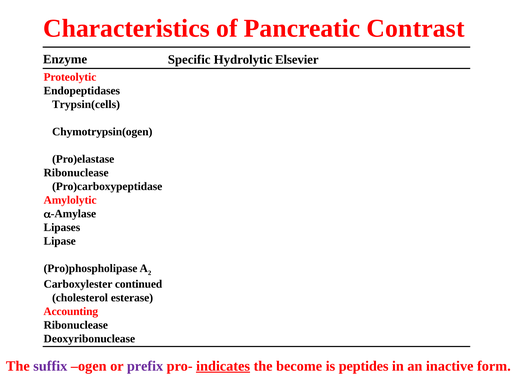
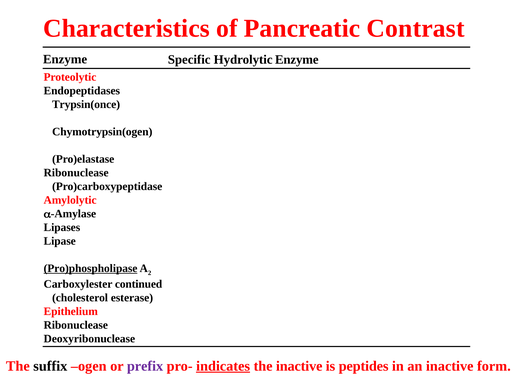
Hydrolytic Elsevier: Elsevier -> Enzyme
Trypsin(cells: Trypsin(cells -> Trypsin(once
Pro)phospholipase underline: none -> present
Accounting: Accounting -> Epithelium
suffix colour: purple -> black
the become: become -> inactive
